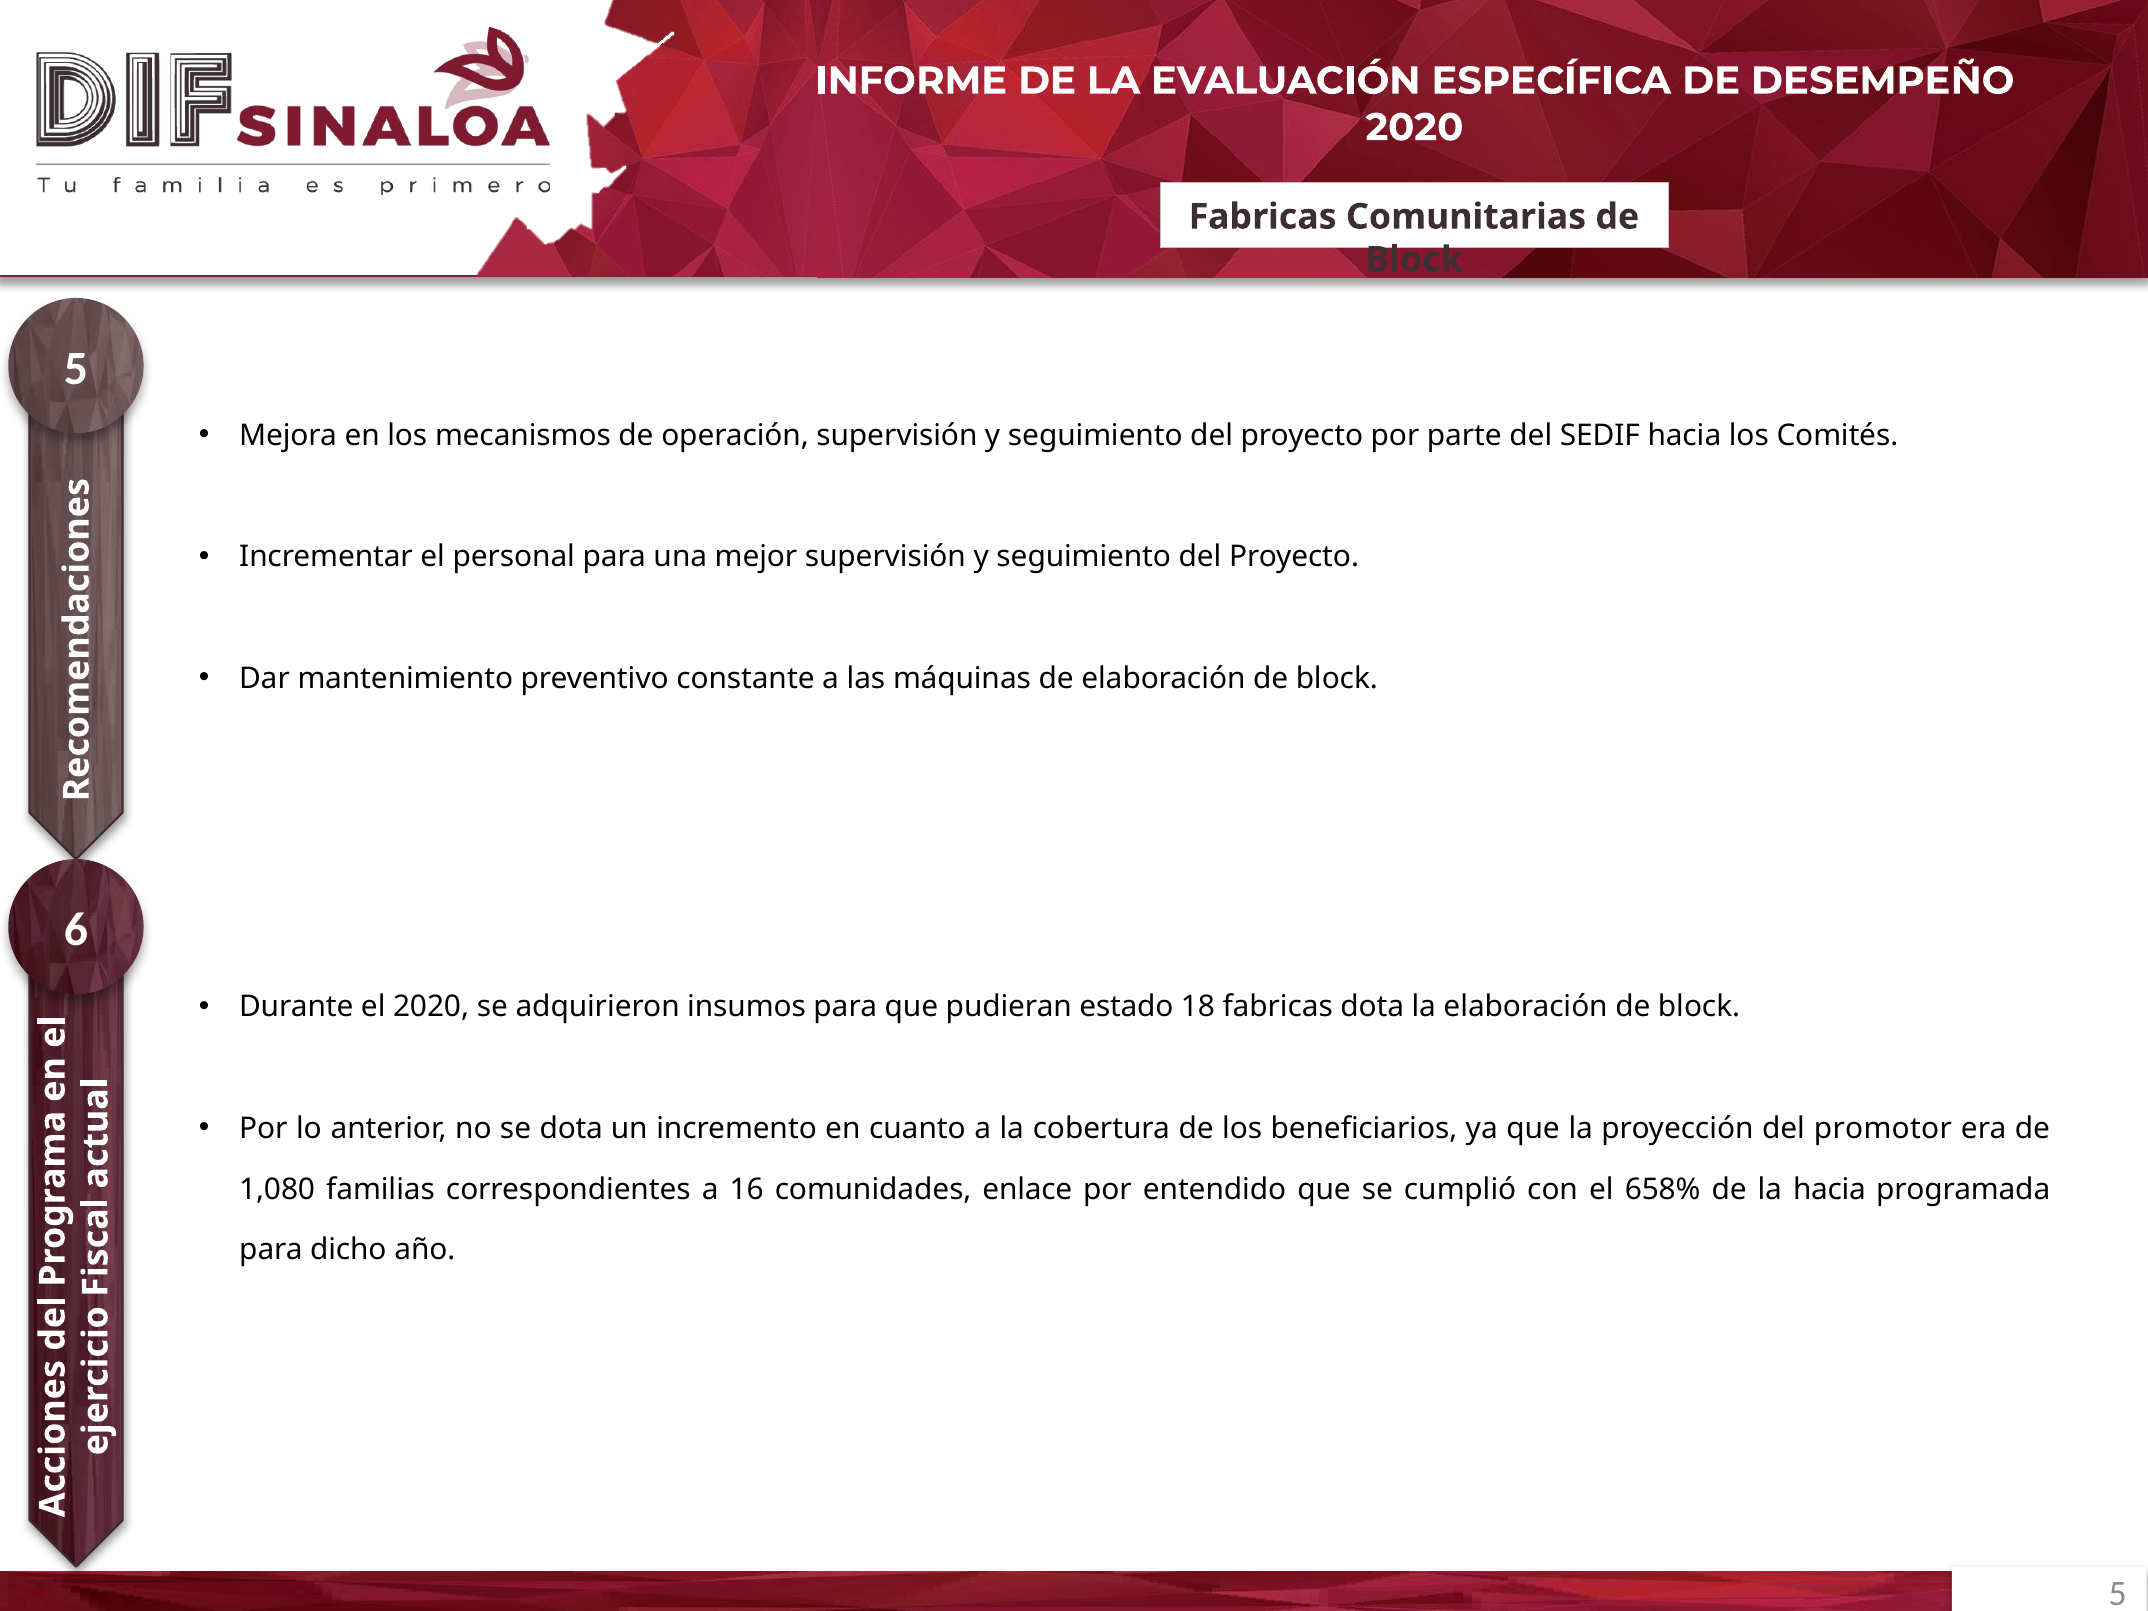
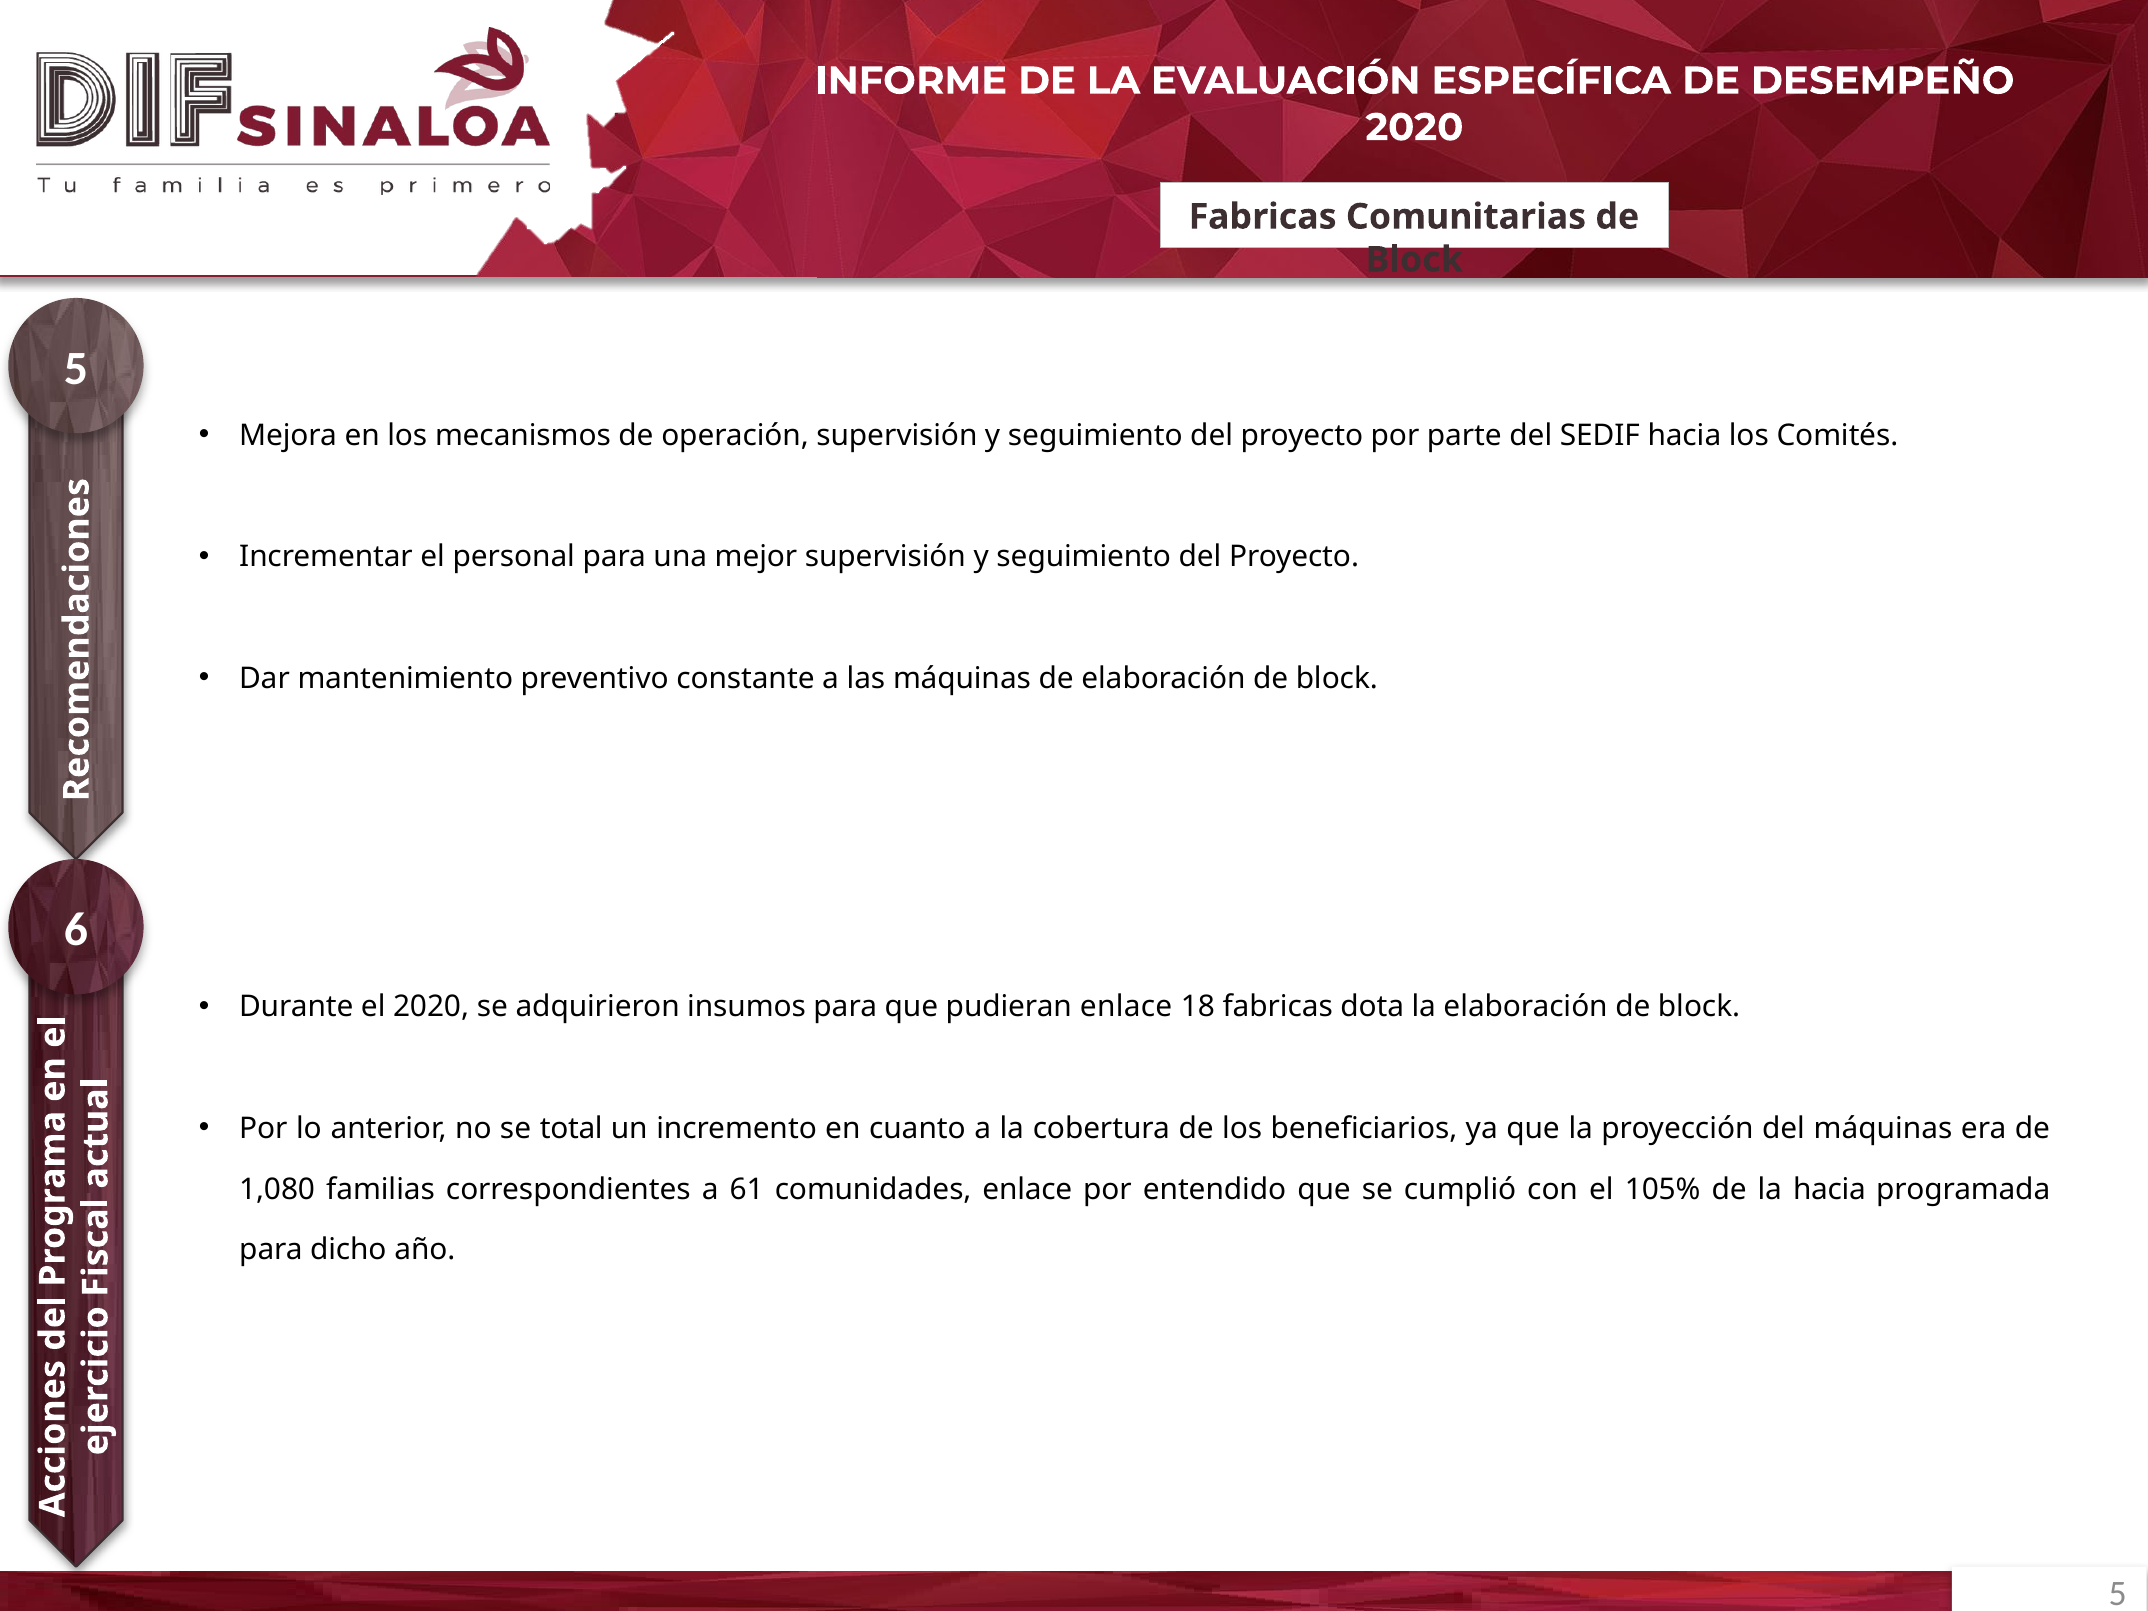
pudieran estado: estado -> enlace
se dota: dota -> total
del promotor: promotor -> máquinas
16: 16 -> 61
658%: 658% -> 105%
